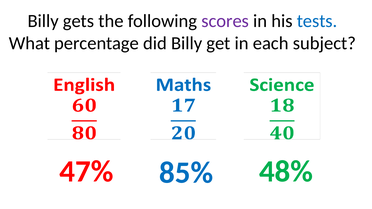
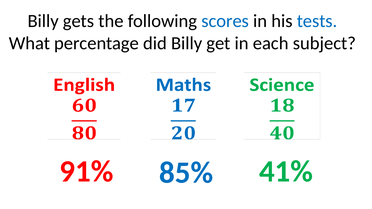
scores colour: purple -> blue
47%: 47% -> 91%
48%: 48% -> 41%
